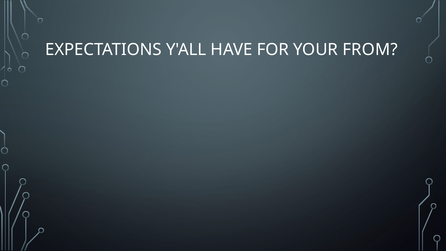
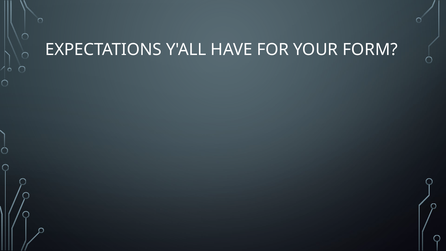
FROM: FROM -> FORM
